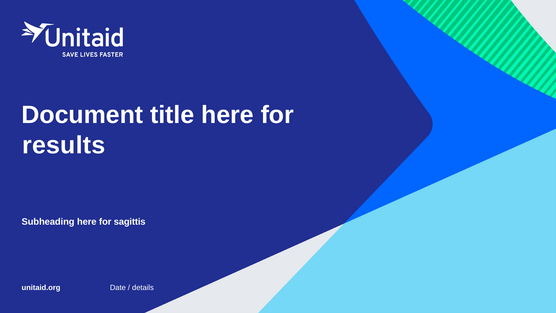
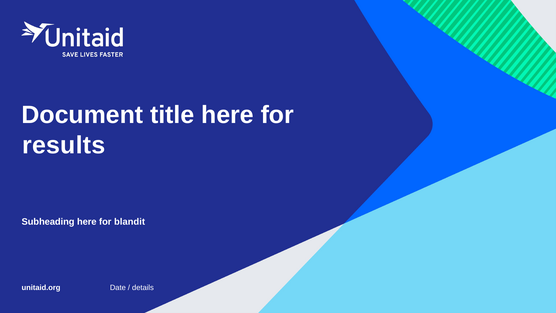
sagittis: sagittis -> blandit
